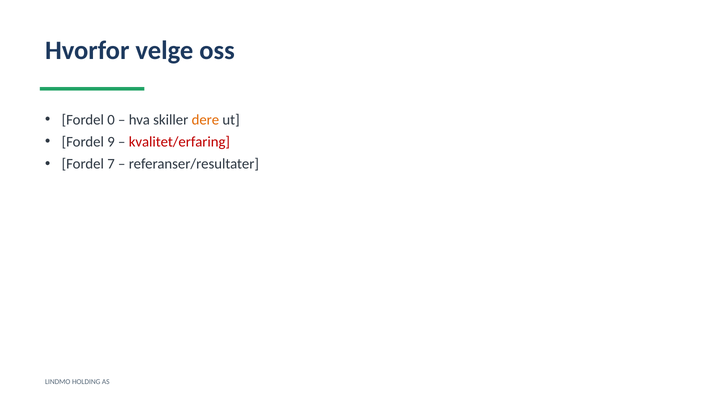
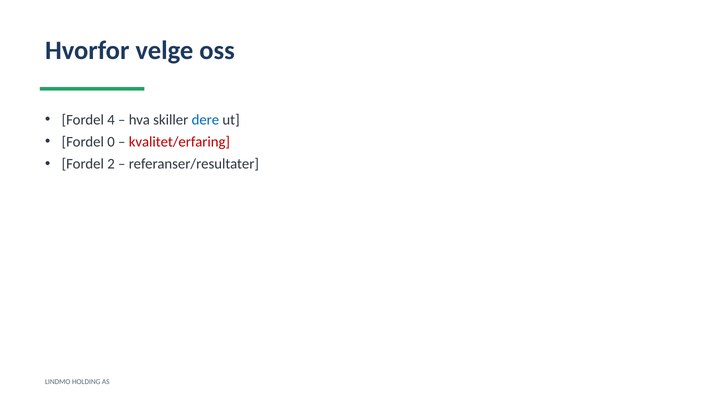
0: 0 -> 4
dere colour: orange -> blue
9: 9 -> 0
7: 7 -> 2
